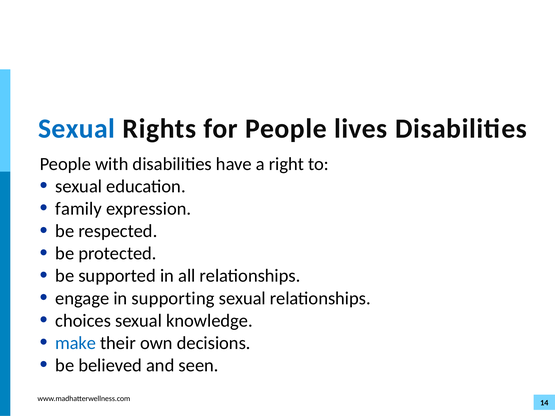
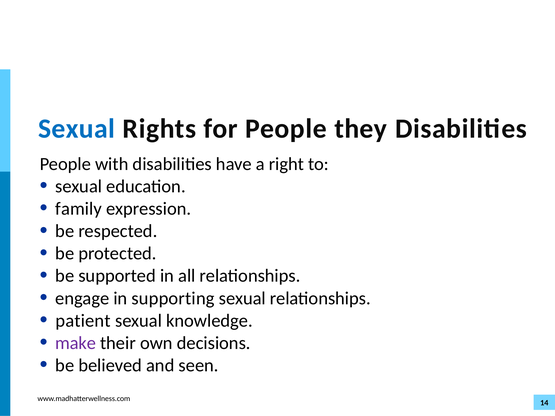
lives: lives -> they
choices: choices -> patient
make colour: blue -> purple
